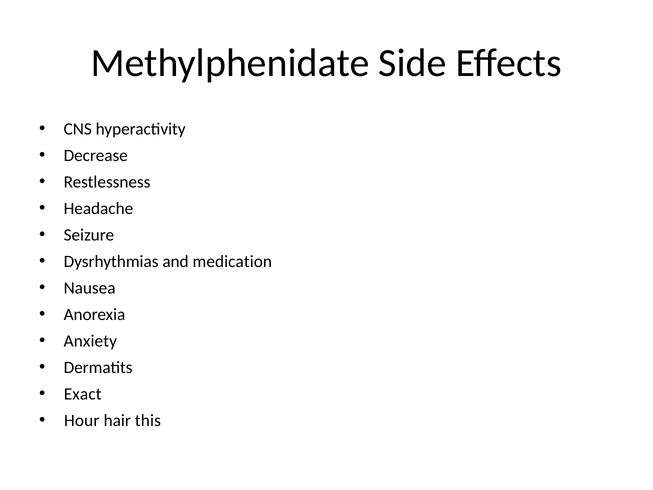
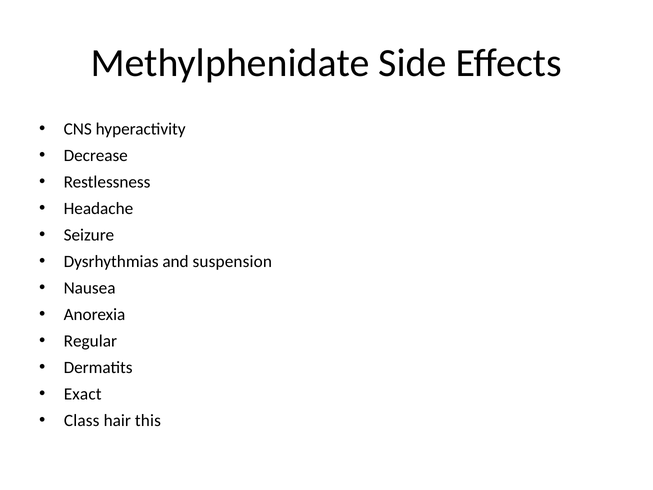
medication: medication -> suspension
Anxiety: Anxiety -> Regular
Hour: Hour -> Class
